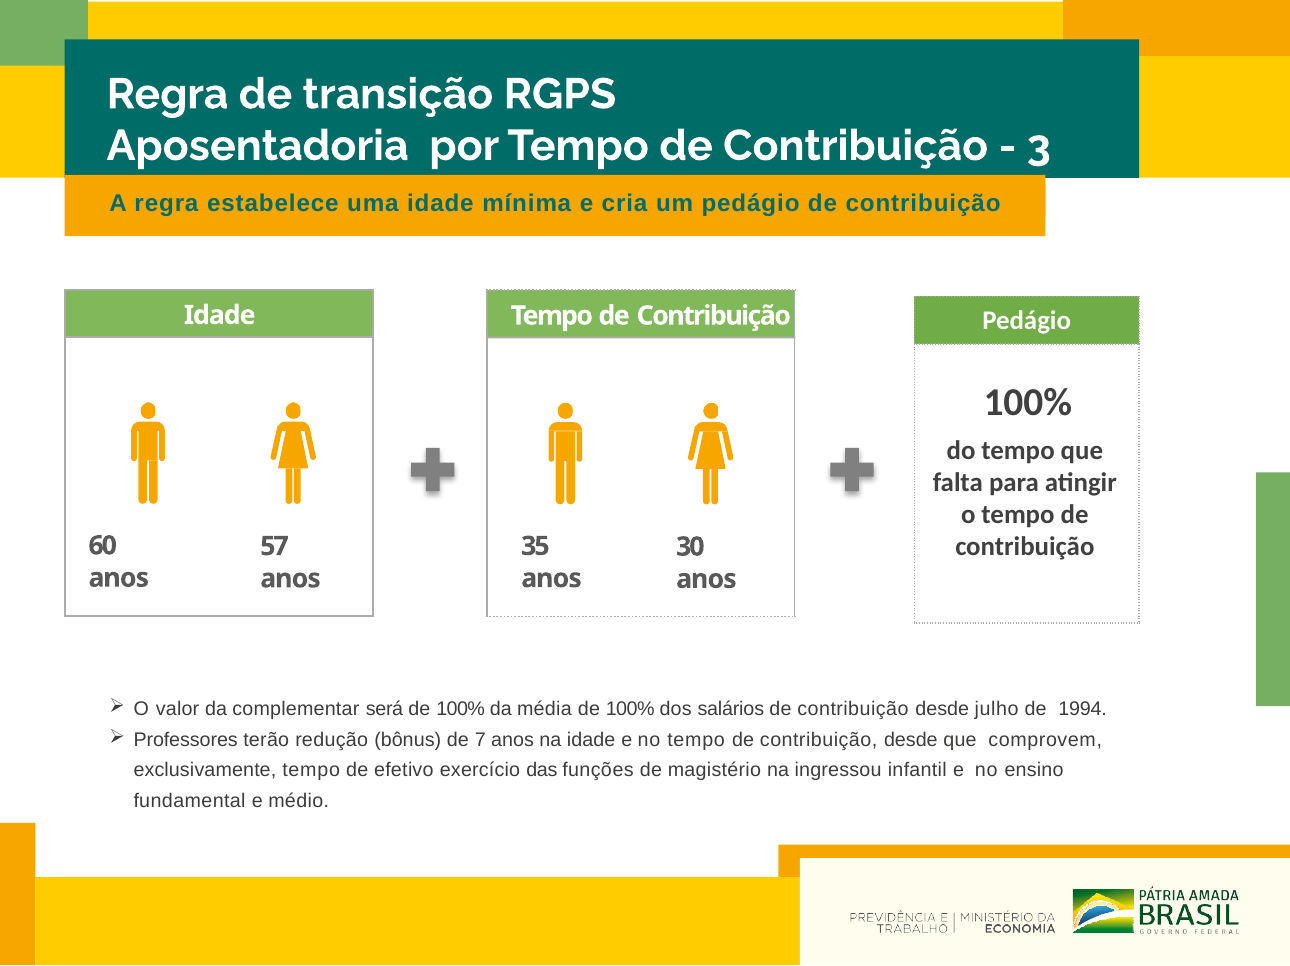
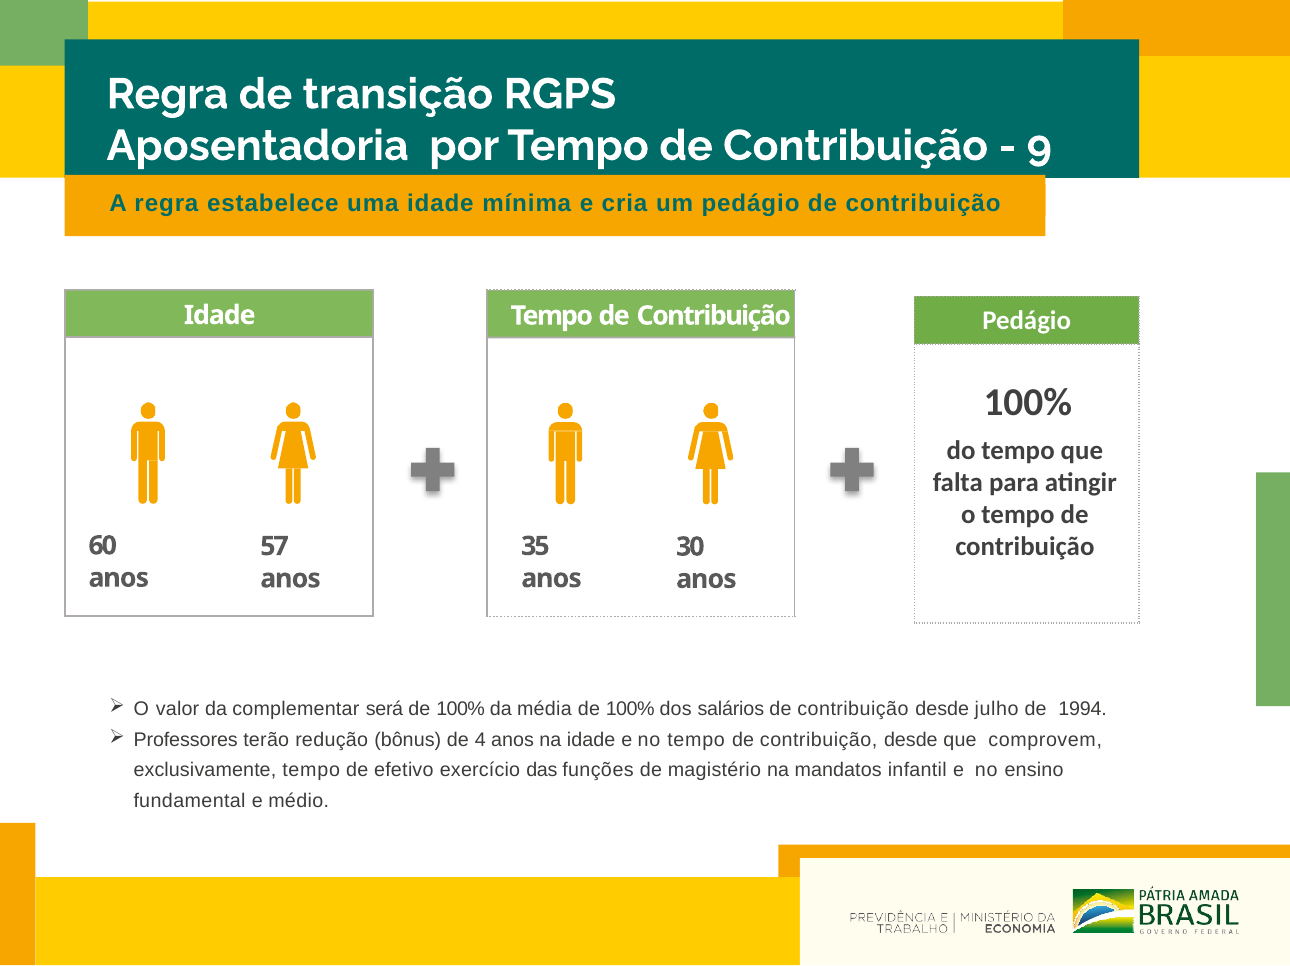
3: 3 -> 9
7: 7 -> 4
ingressou: ingressou -> mandatos
